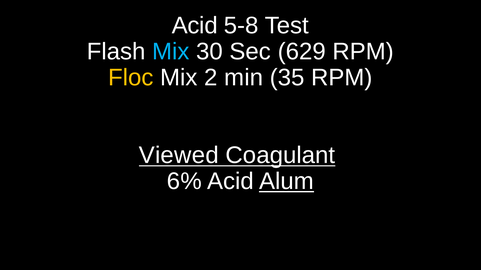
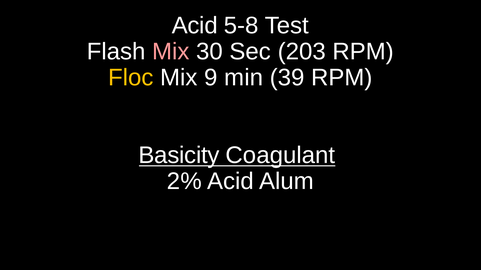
Mix at (171, 52) colour: light blue -> pink
629: 629 -> 203
2: 2 -> 9
35: 35 -> 39
Viewed: Viewed -> Basicity
6%: 6% -> 2%
Alum underline: present -> none
